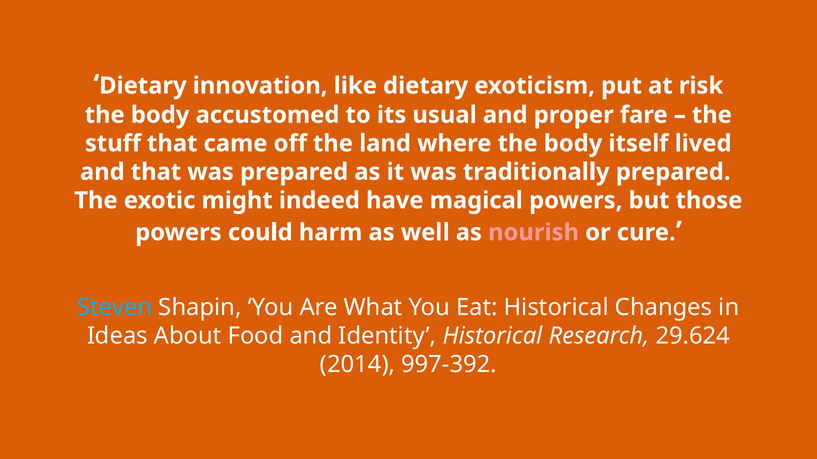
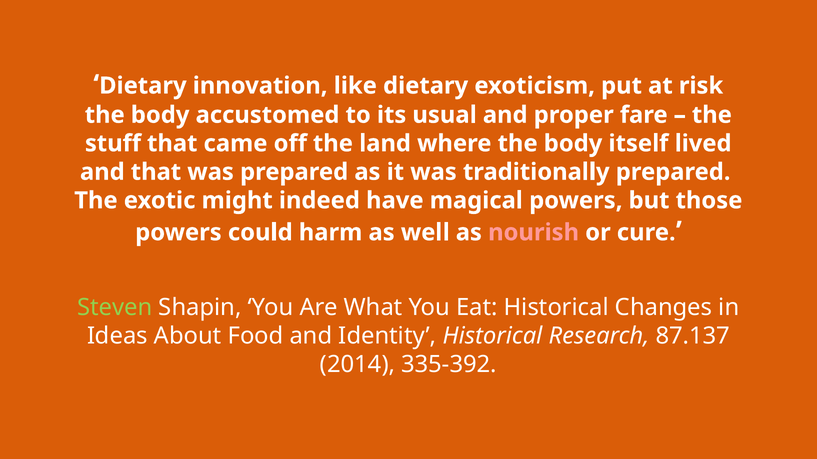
Steven colour: light blue -> light green
29.624: 29.624 -> 87.137
997-392: 997-392 -> 335-392
